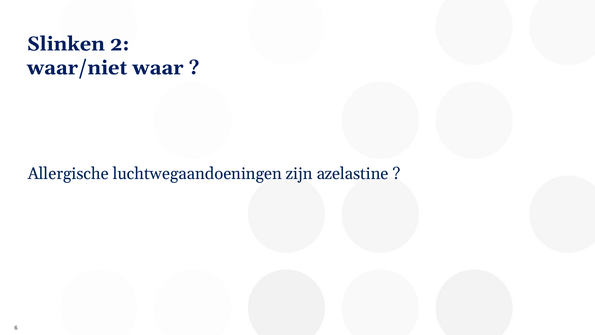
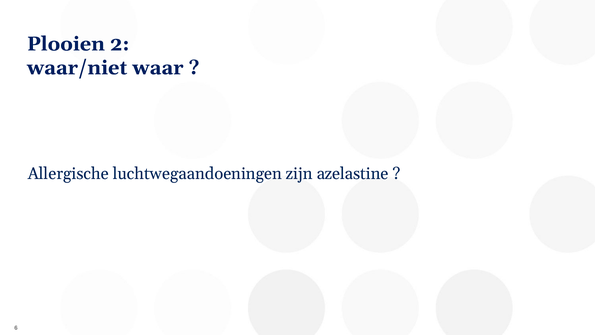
Slinken: Slinken -> Plooien
